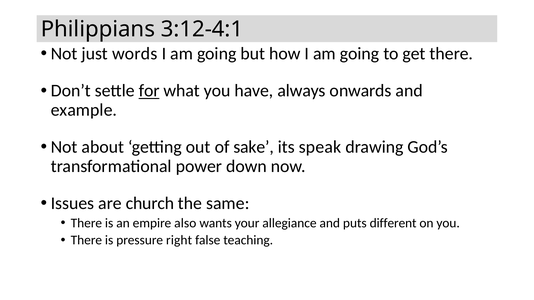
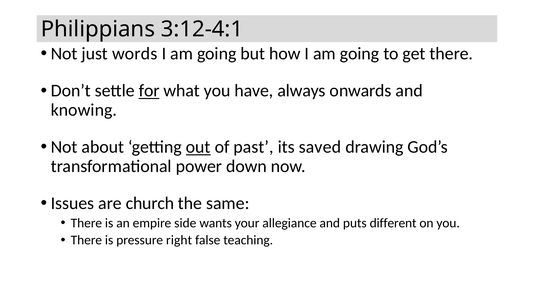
example: example -> knowing
out underline: none -> present
sake: sake -> past
speak: speak -> saved
also: also -> side
